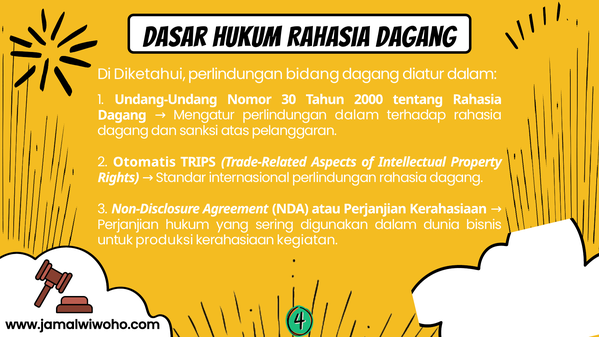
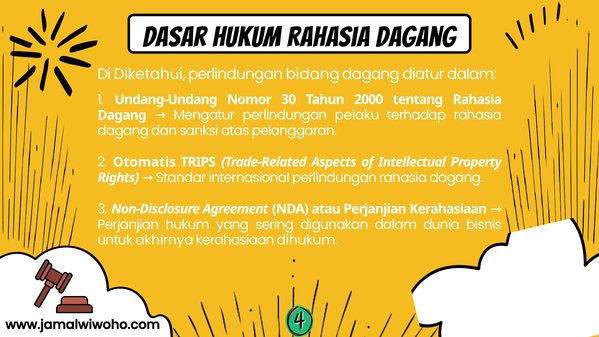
perlindungan dalam: dalam -> pelaku
produksi: produksi -> akhirnya
kegiatan: kegiatan -> dihukum
